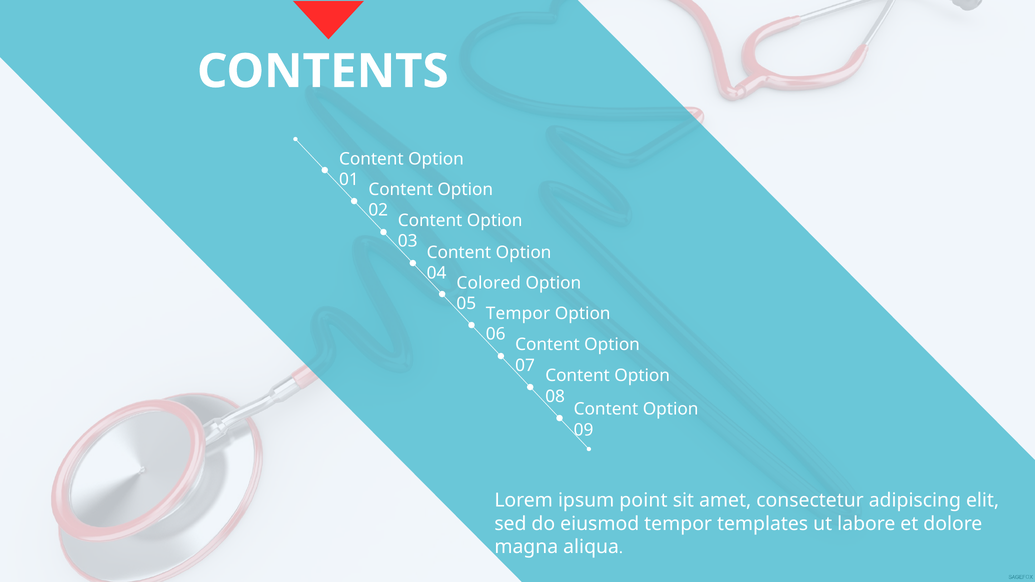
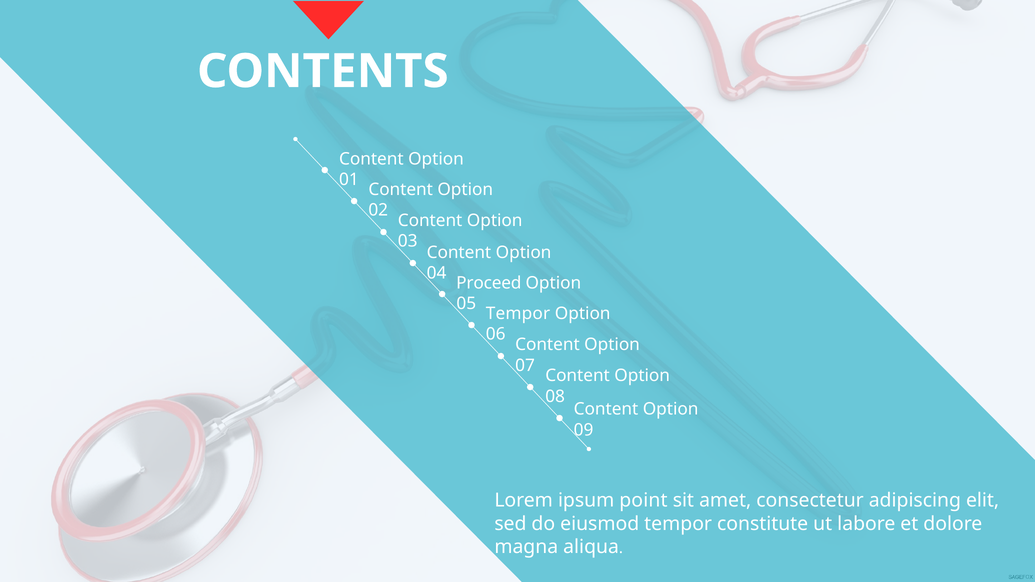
Colored: Colored -> Proceed
templates: templates -> constitute
